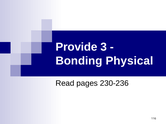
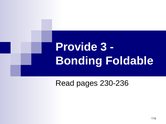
Physical: Physical -> Foldable
